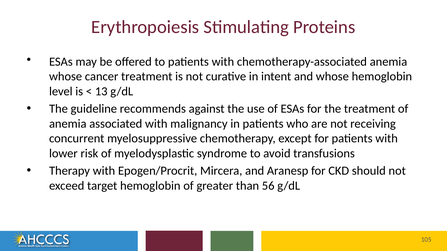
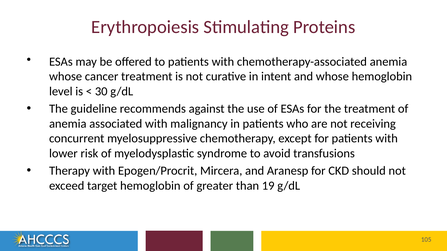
13: 13 -> 30
56: 56 -> 19
